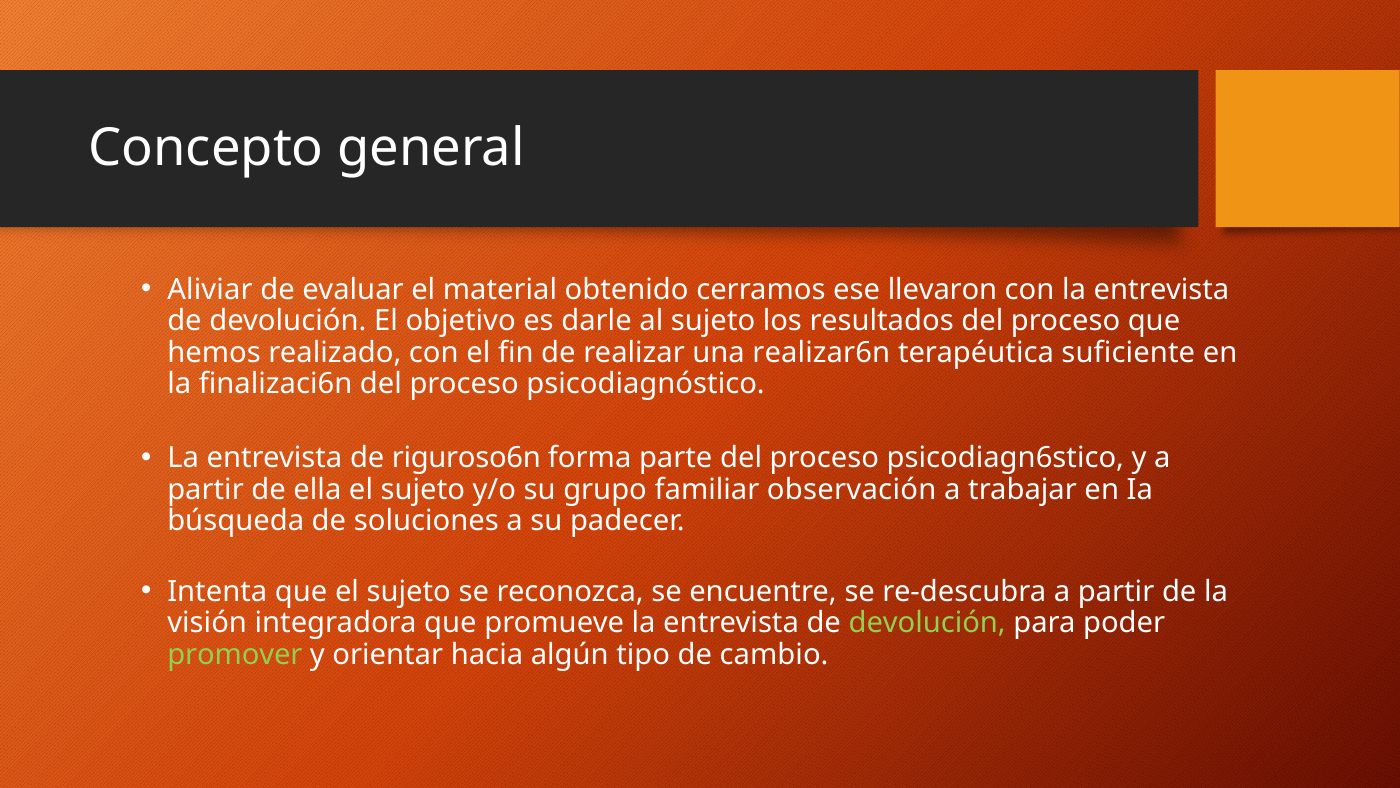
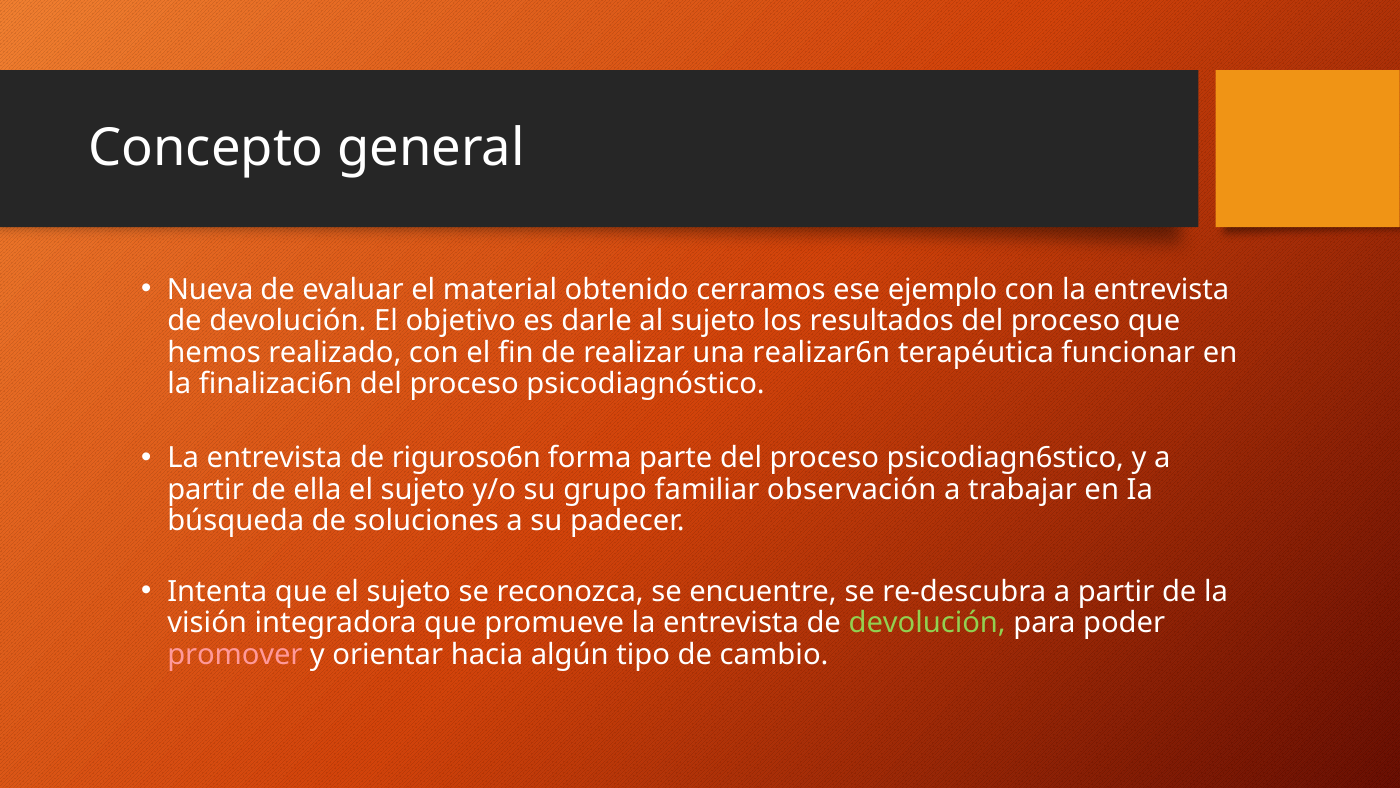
Aliviar: Aliviar -> Nueva
llevaron: llevaron -> ejemplo
suficiente: suficiente -> funcionar
promover colour: light green -> pink
